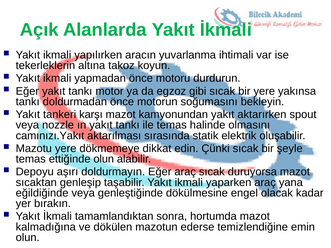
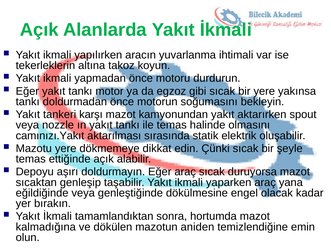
ettiğinde olun: olun -> açık
ederse: ederse -> aniden
